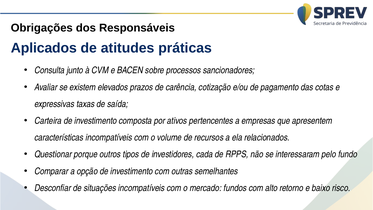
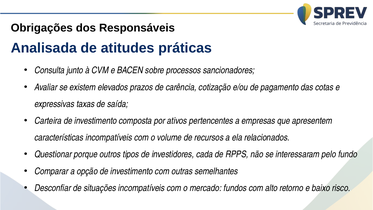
Aplicados: Aplicados -> Analisada
